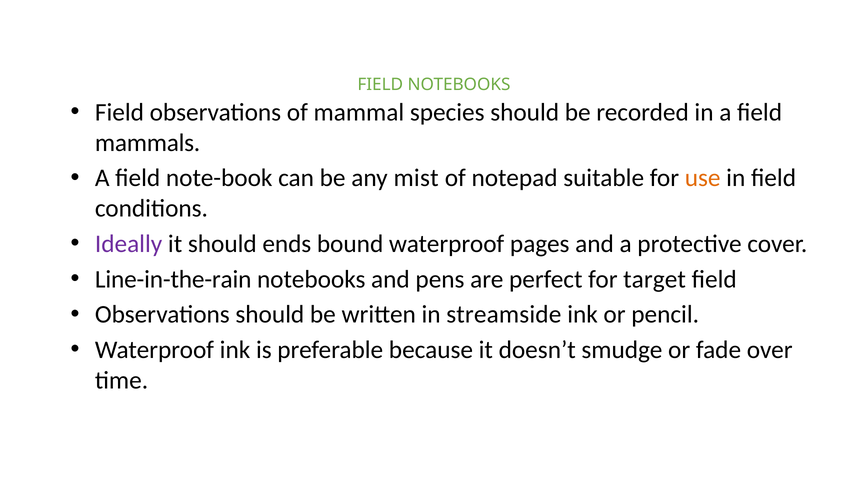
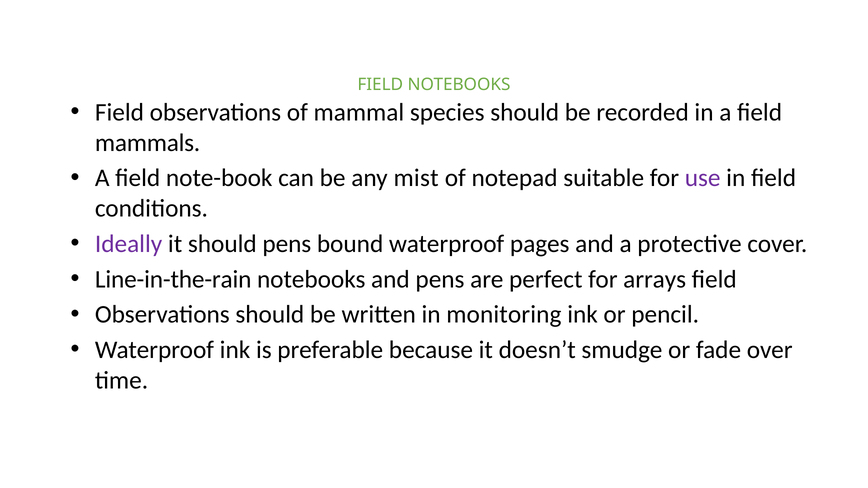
use colour: orange -> purple
should ends: ends -> pens
target: target -> arrays
streamside: streamside -> monitoring
